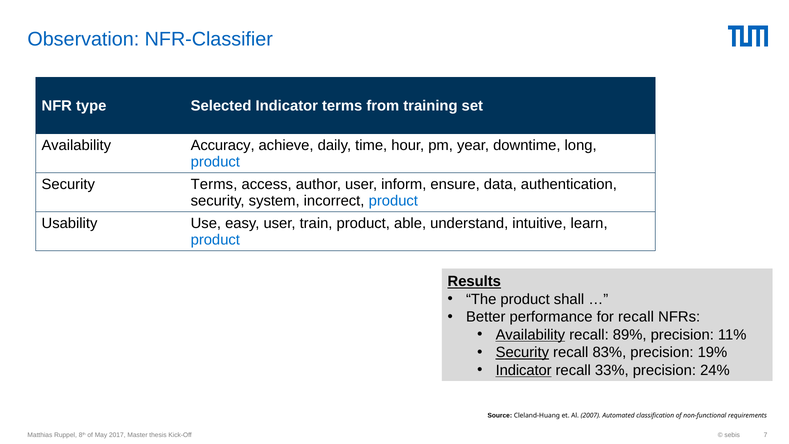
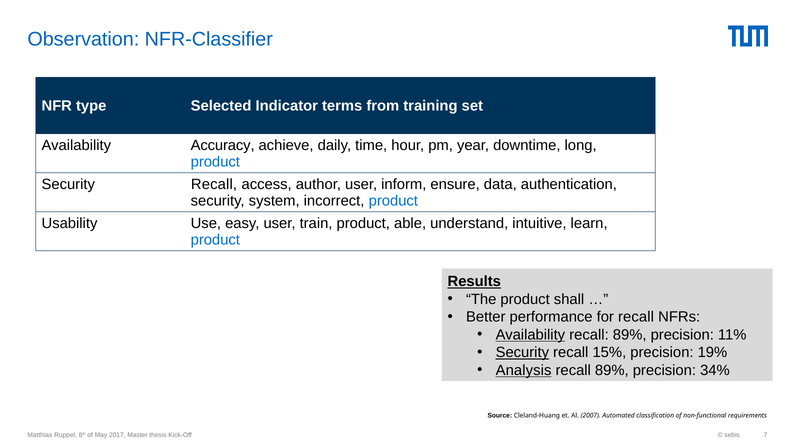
Terms at (214, 184): Terms -> Recall
83%: 83% -> 15%
Indicator at (524, 370): Indicator -> Analysis
33% at (612, 370): 33% -> 89%
24%: 24% -> 34%
